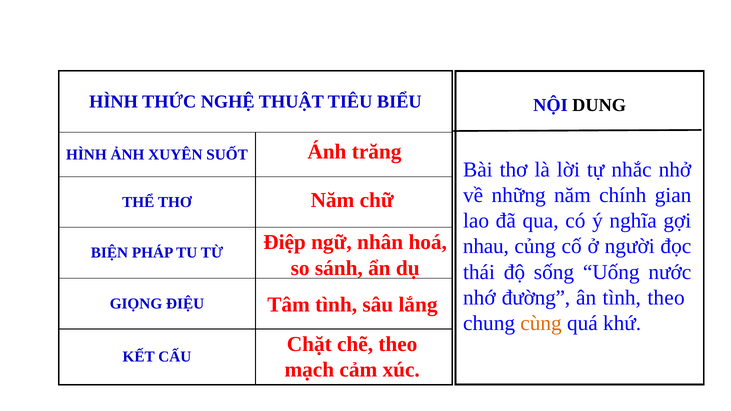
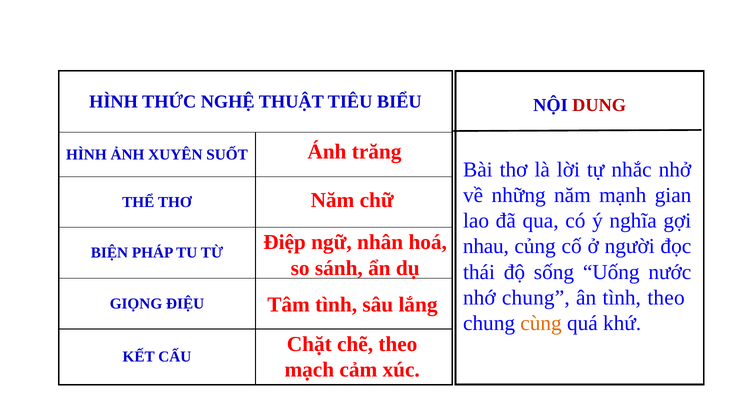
DUNG colour: black -> red
chính: chính -> mạnh
nhớ đường: đường -> chung
